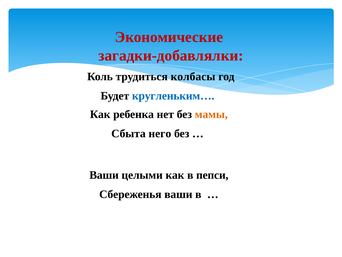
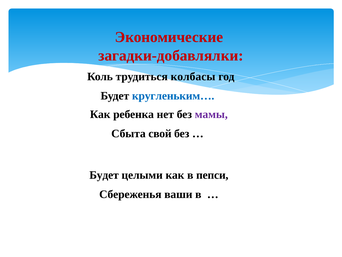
мамы colour: orange -> purple
него: него -> свой
Ваши at (104, 175): Ваши -> Будет
